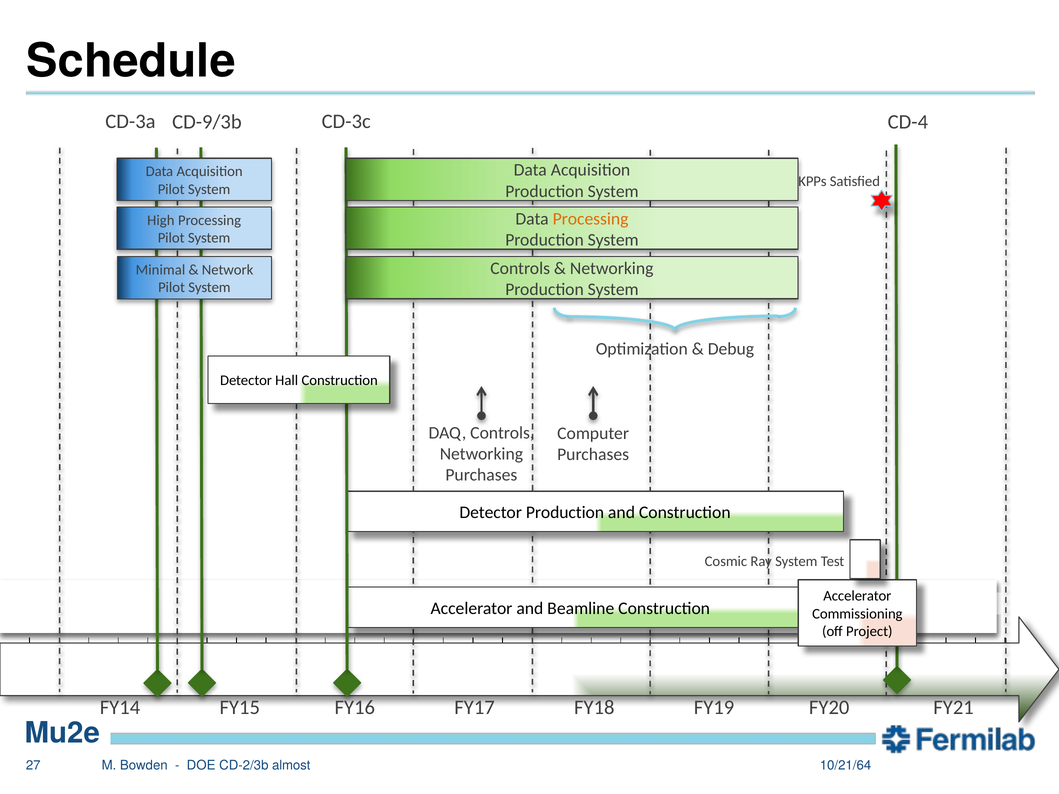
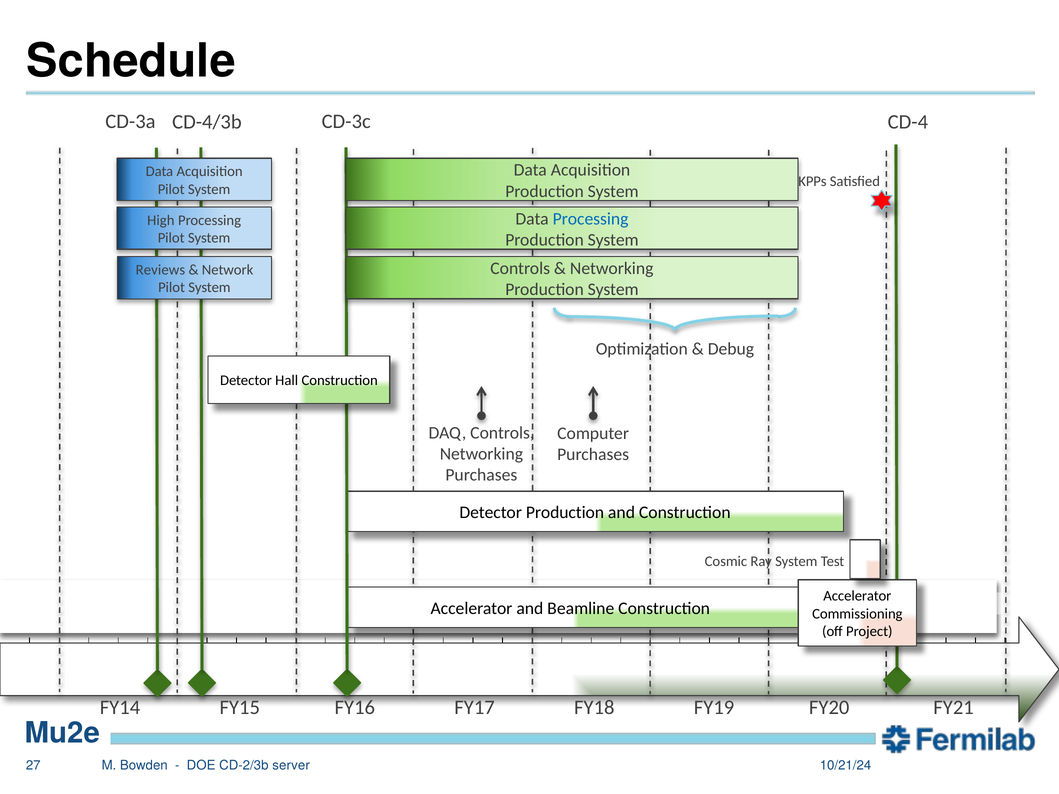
CD-9/3b: CD-9/3b -> CD-4/3b
Processing at (591, 219) colour: orange -> blue
Minimal: Minimal -> Reviews
almost: almost -> server
10/21/64: 10/21/64 -> 10/21/24
